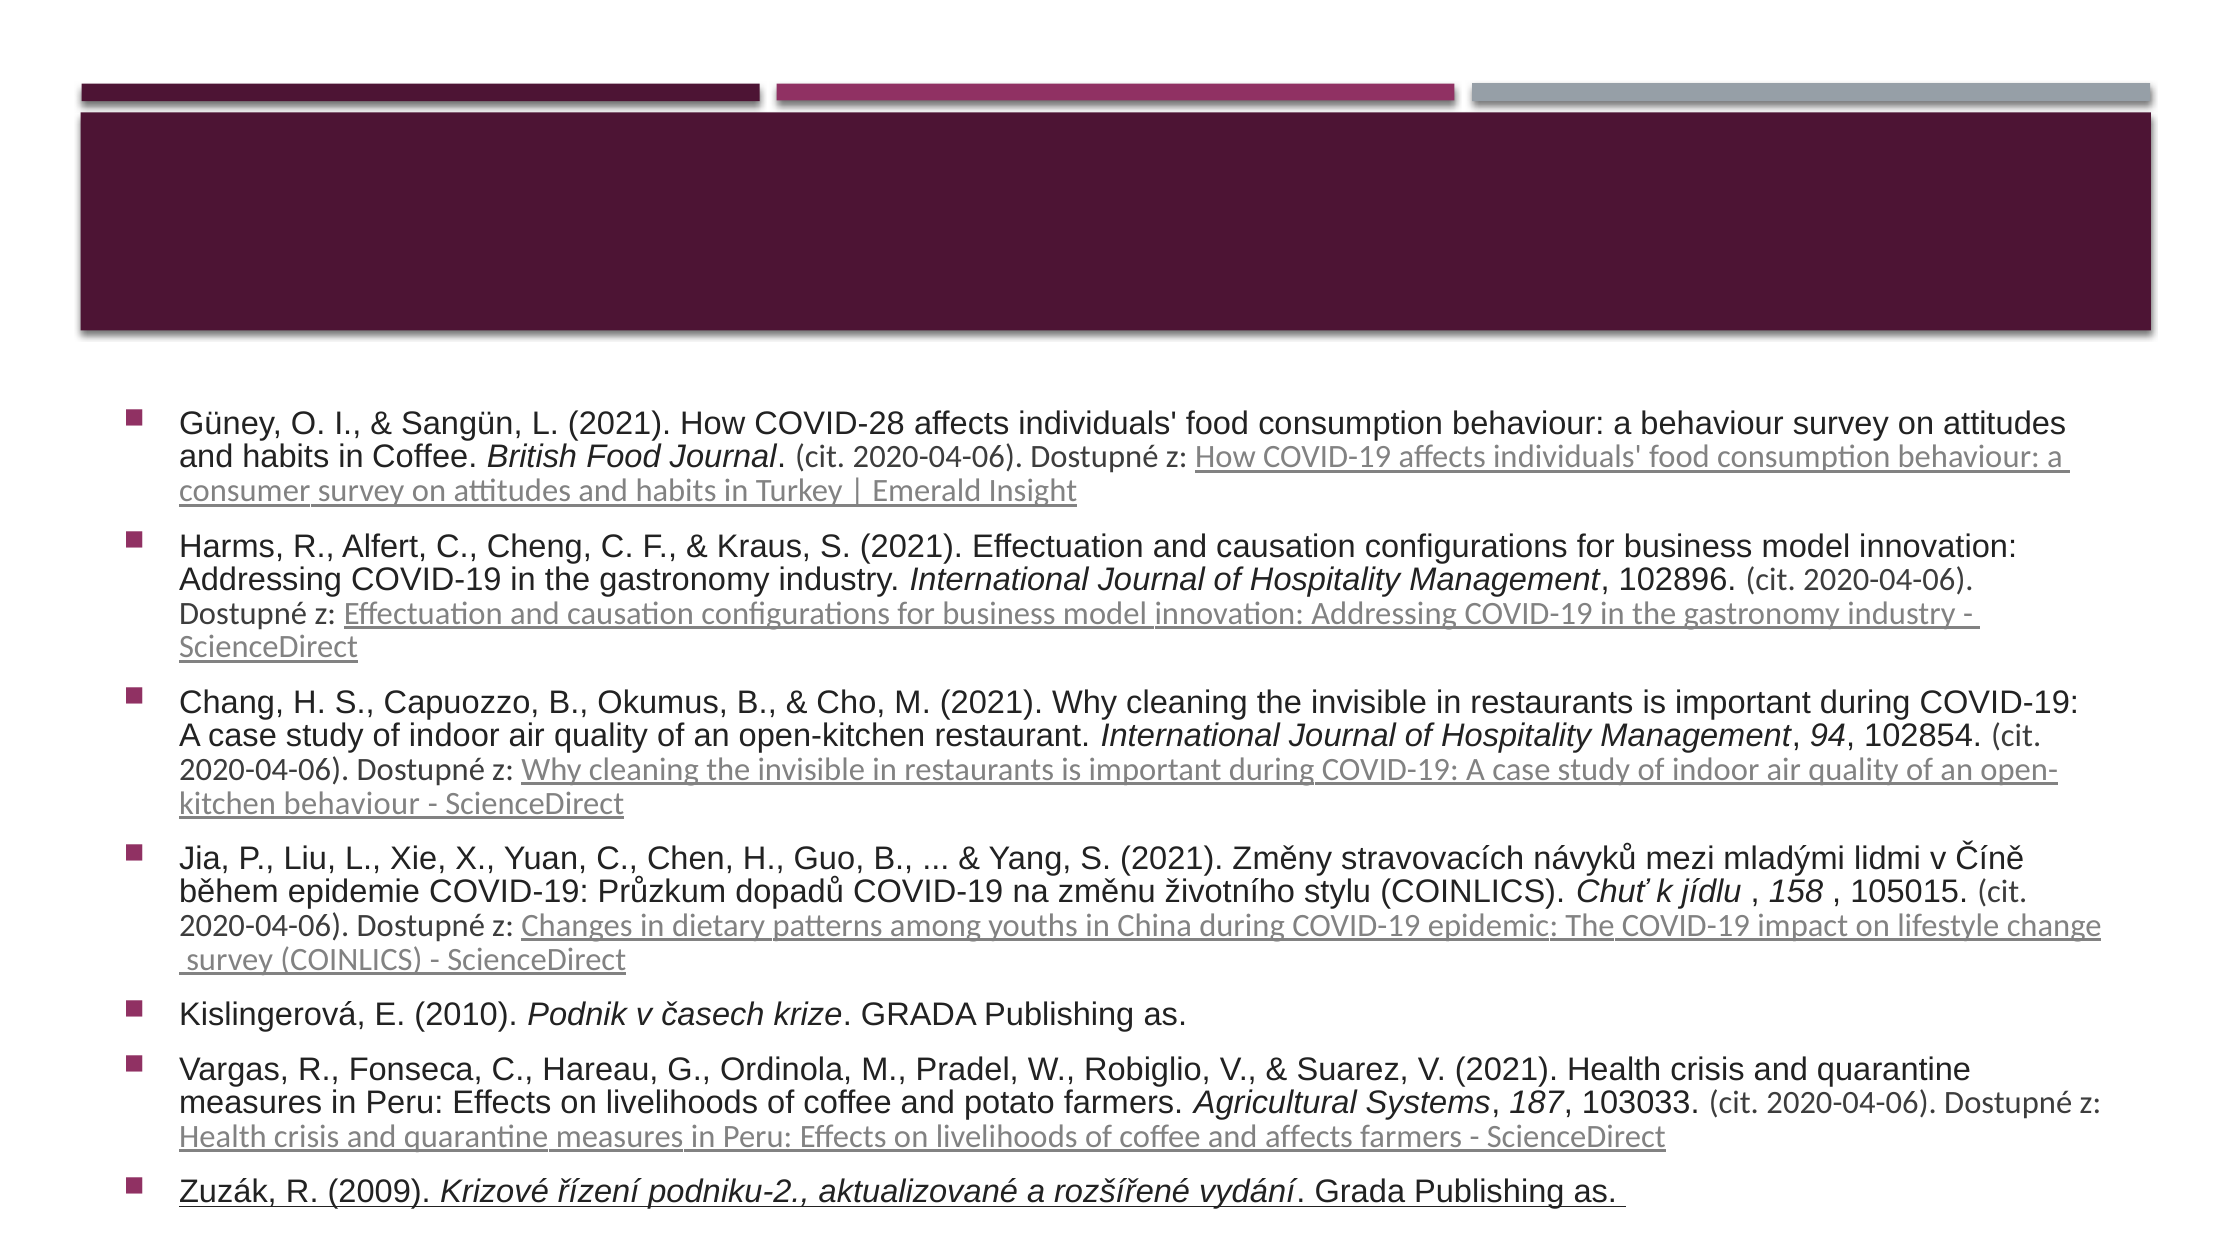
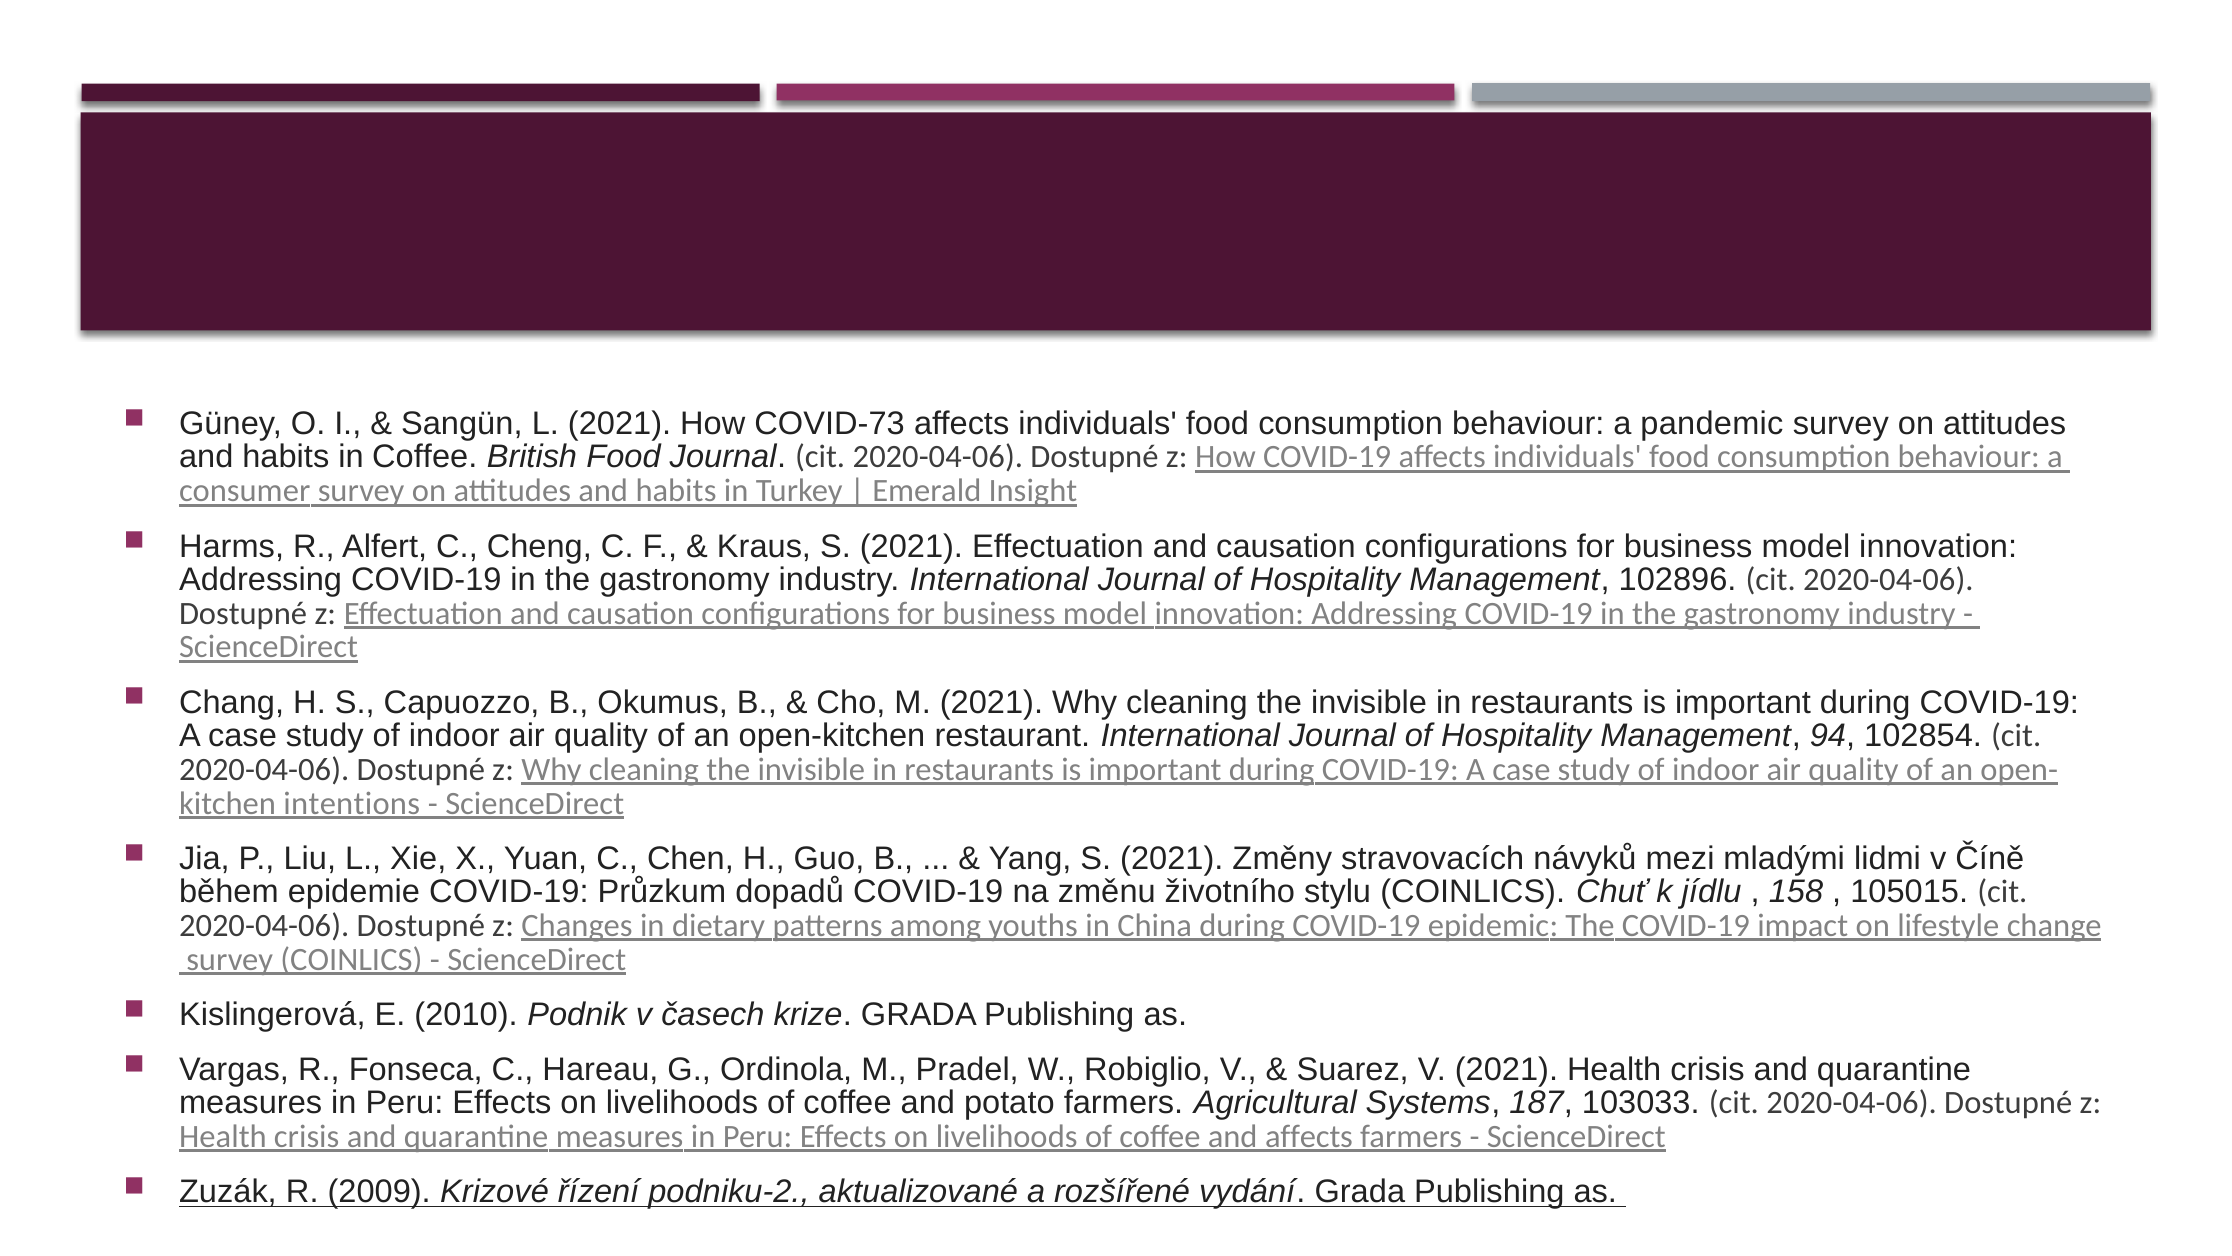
COVID-28: COVID-28 -> COVID-73
a behaviour: behaviour -> pandemic
behaviour at (352, 803): behaviour -> intentions
